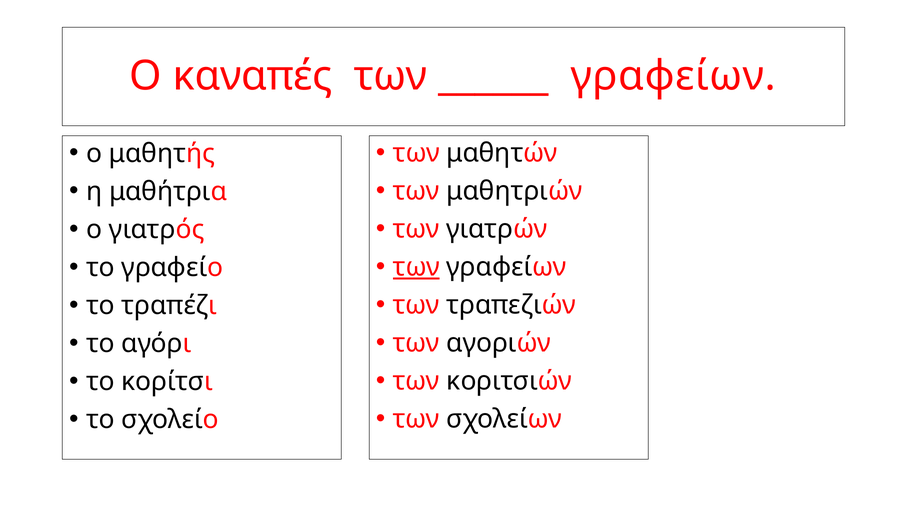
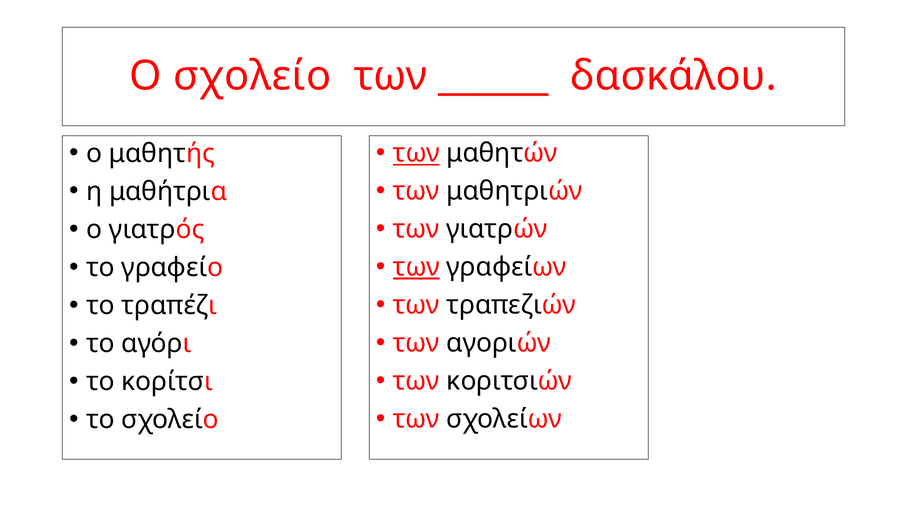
Ο καναπές: καναπές -> σχολείο
γραφείων at (673, 76): γραφείων -> δασκάλου
των at (416, 153) underline: none -> present
